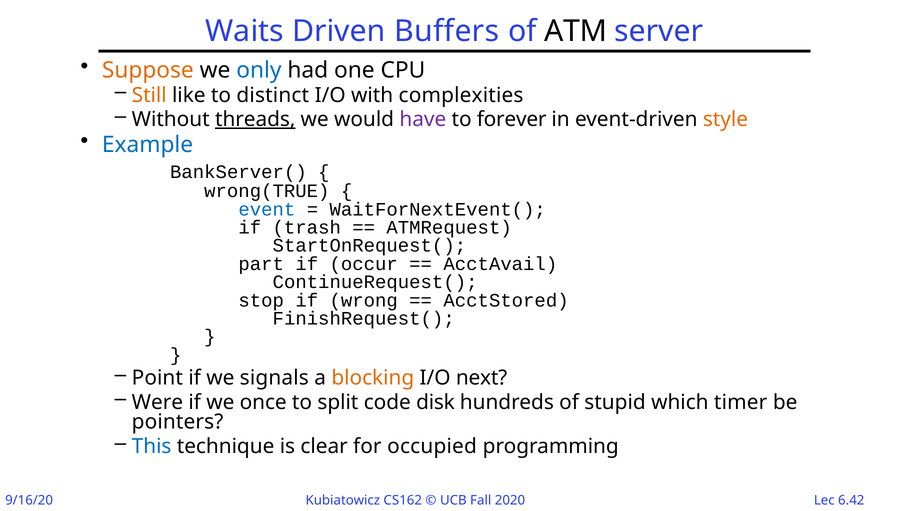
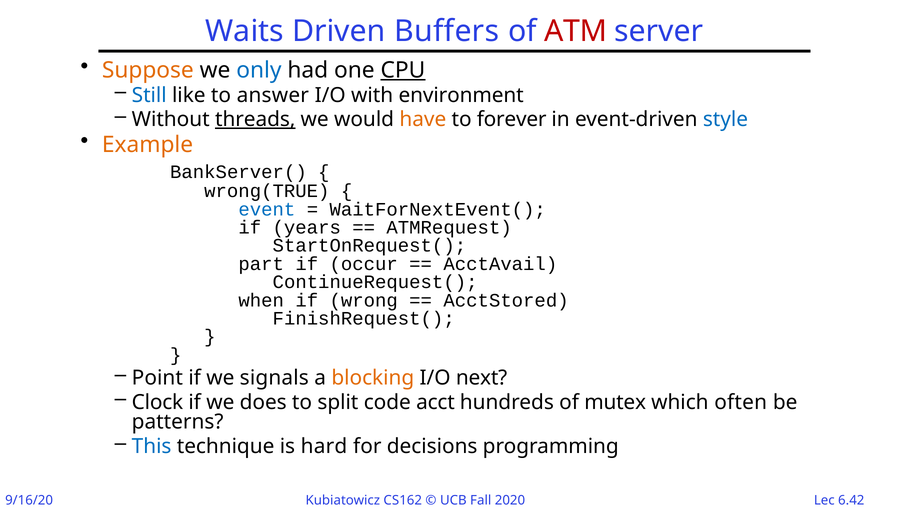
ATM colour: black -> red
CPU underline: none -> present
Still colour: orange -> blue
distinct: distinct -> answer
complexities: complexities -> environment
have colour: purple -> orange
style colour: orange -> blue
Example colour: blue -> orange
trash: trash -> years
stop: stop -> when
Were: Were -> Clock
once: once -> does
disk: disk -> acct
stupid: stupid -> mutex
timer: timer -> often
pointers: pointers -> patterns
clear: clear -> hard
occupied: occupied -> decisions
